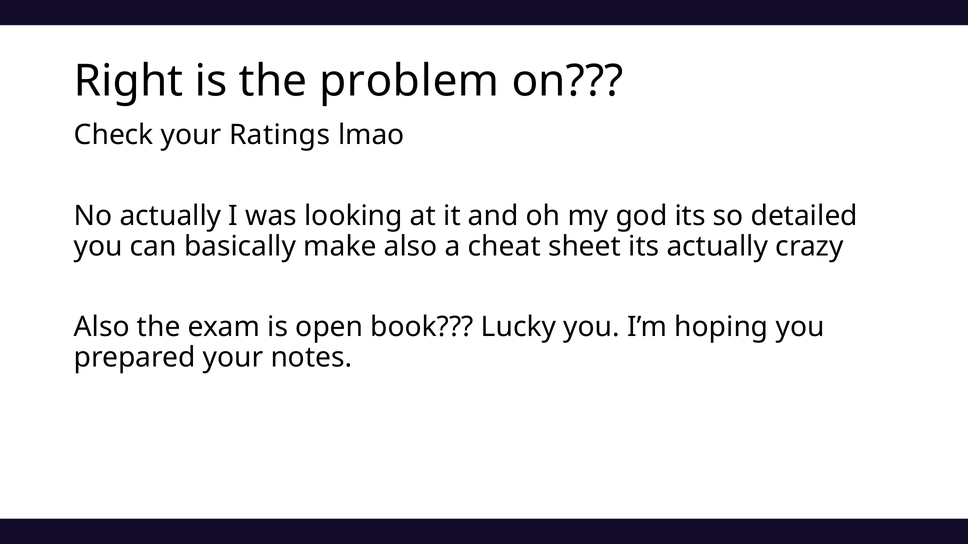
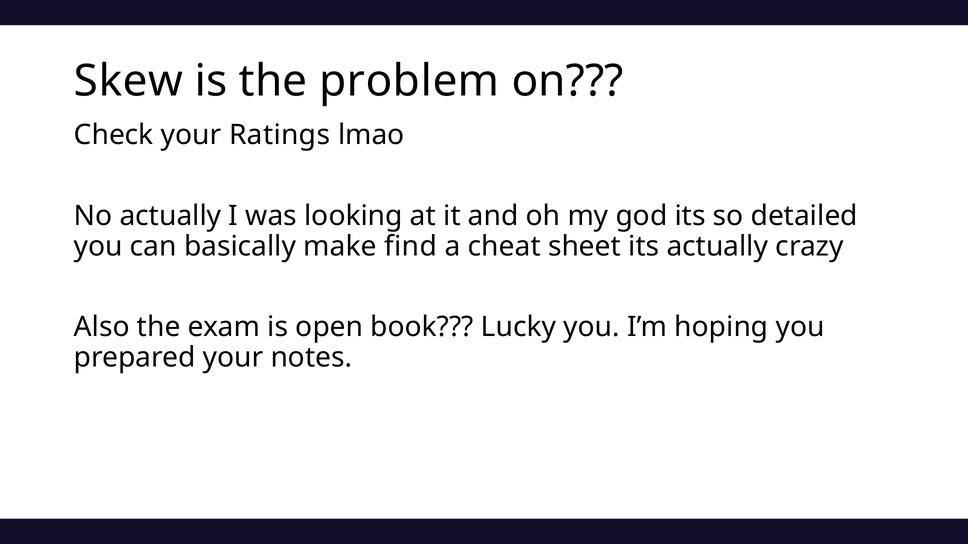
Right: Right -> Skew
make also: also -> find
